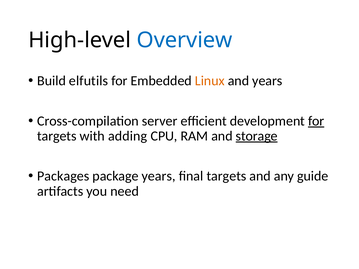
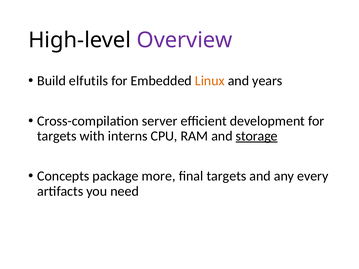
Overview colour: blue -> purple
for at (316, 121) underline: present -> none
adding: adding -> interns
Packages: Packages -> Concepts
package years: years -> more
guide: guide -> every
